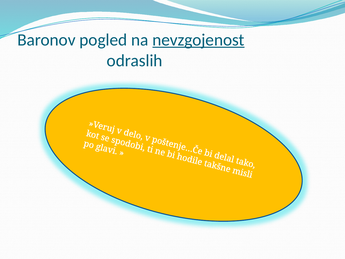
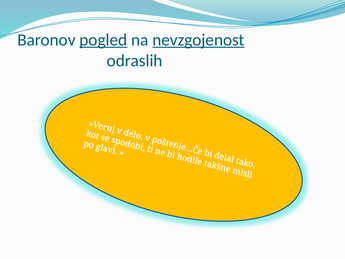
pogled underline: none -> present
